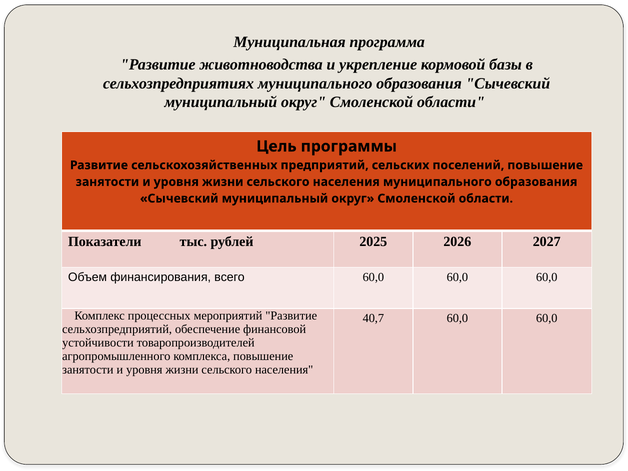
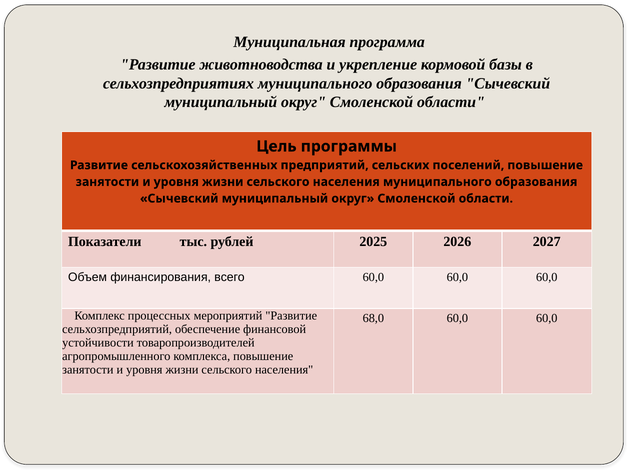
40,7: 40,7 -> 68,0
